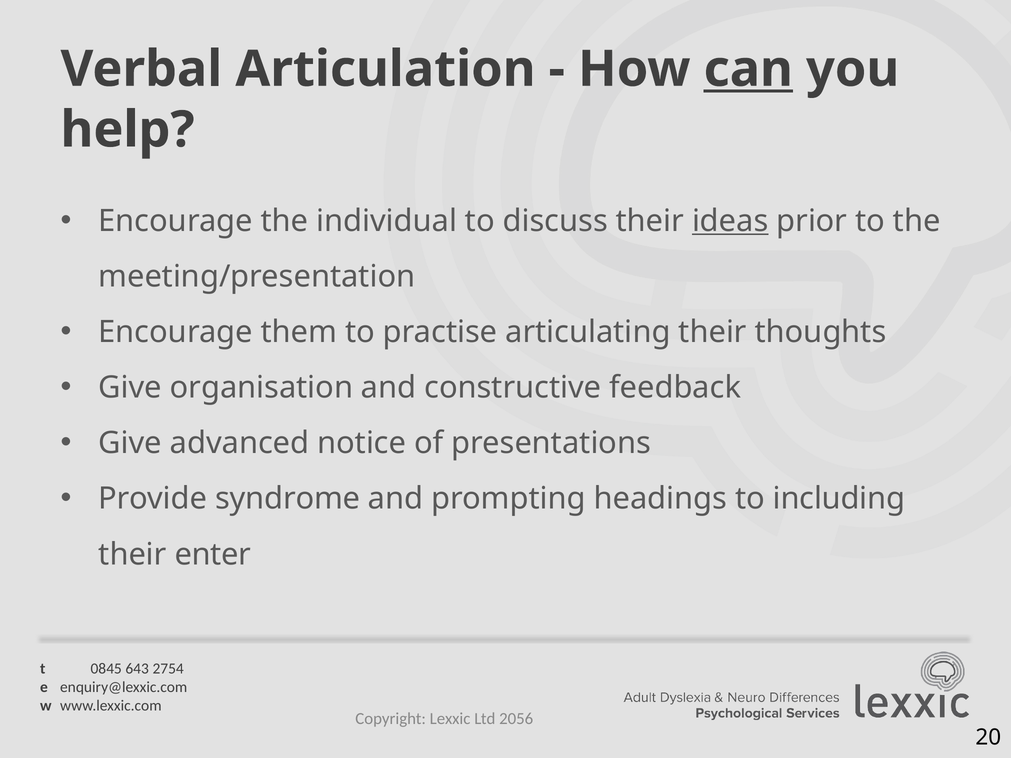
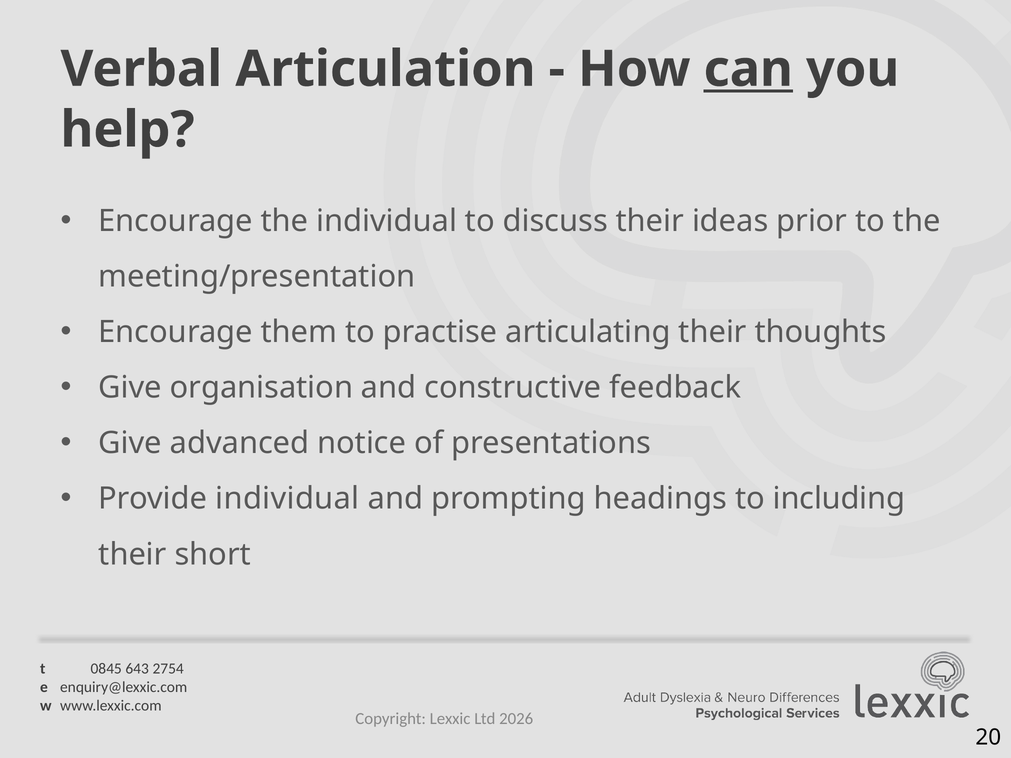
ideas underline: present -> none
Provide syndrome: syndrome -> individual
enter: enter -> short
2056: 2056 -> 2026
